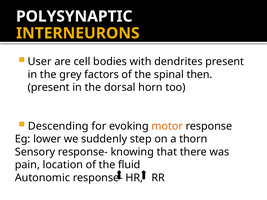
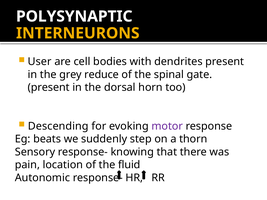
factors: factors -> reduce
then: then -> gate
motor colour: orange -> purple
lower: lower -> beats
